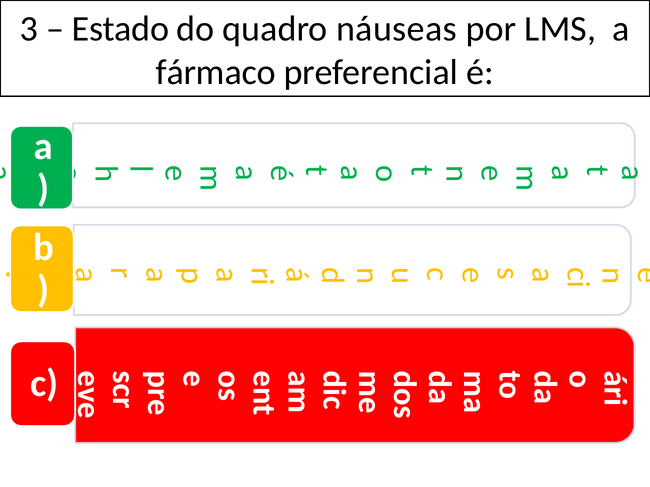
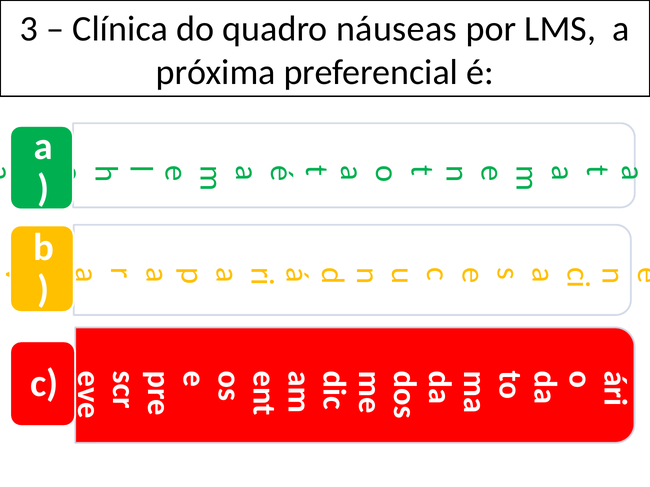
Estado: Estado -> Clínica
fármaco: fármaco -> próxima
